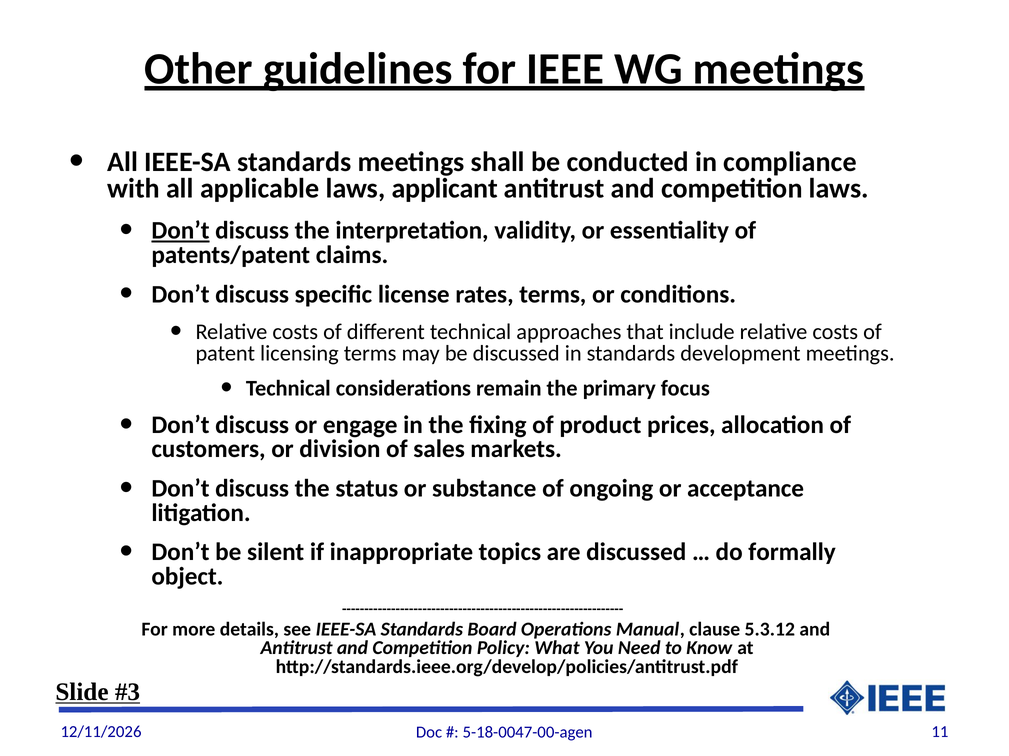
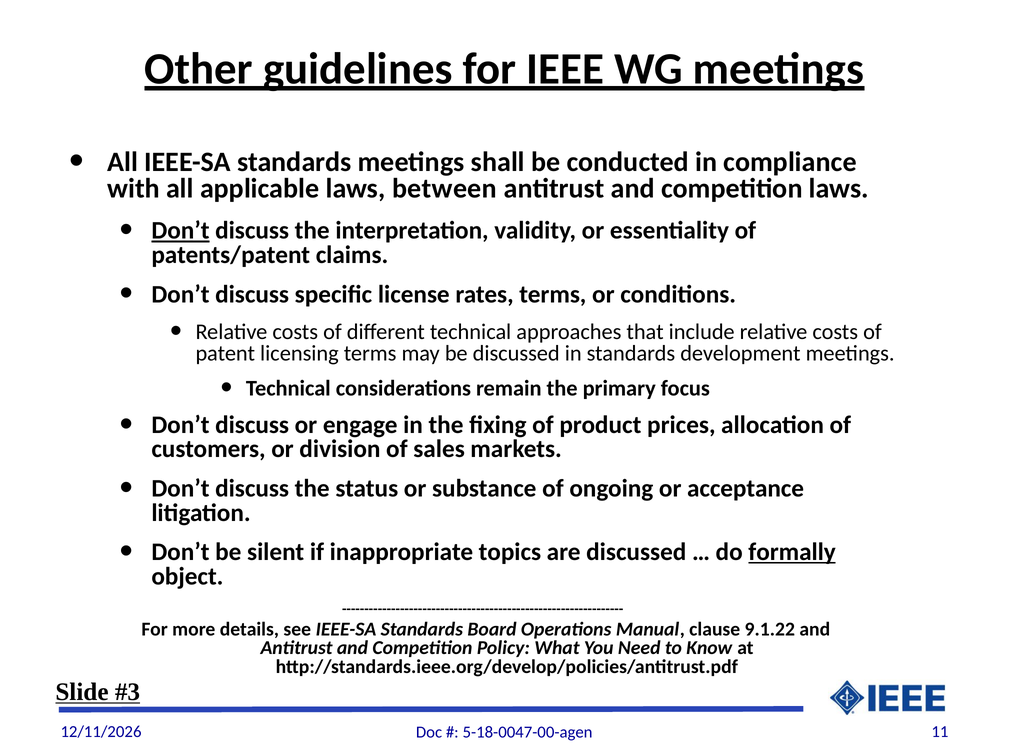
applicant: applicant -> between
formally underline: none -> present
5.3.12: 5.3.12 -> 9.1.22
